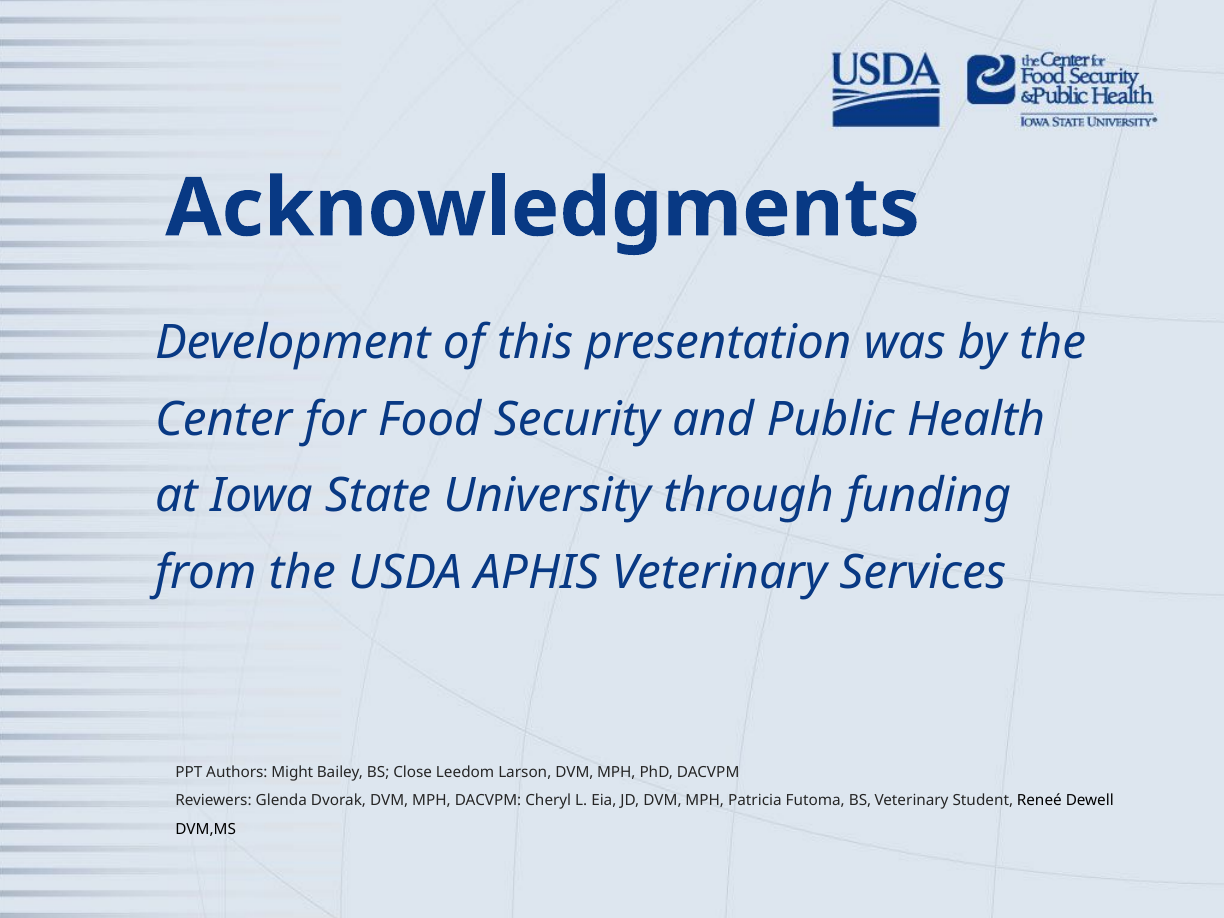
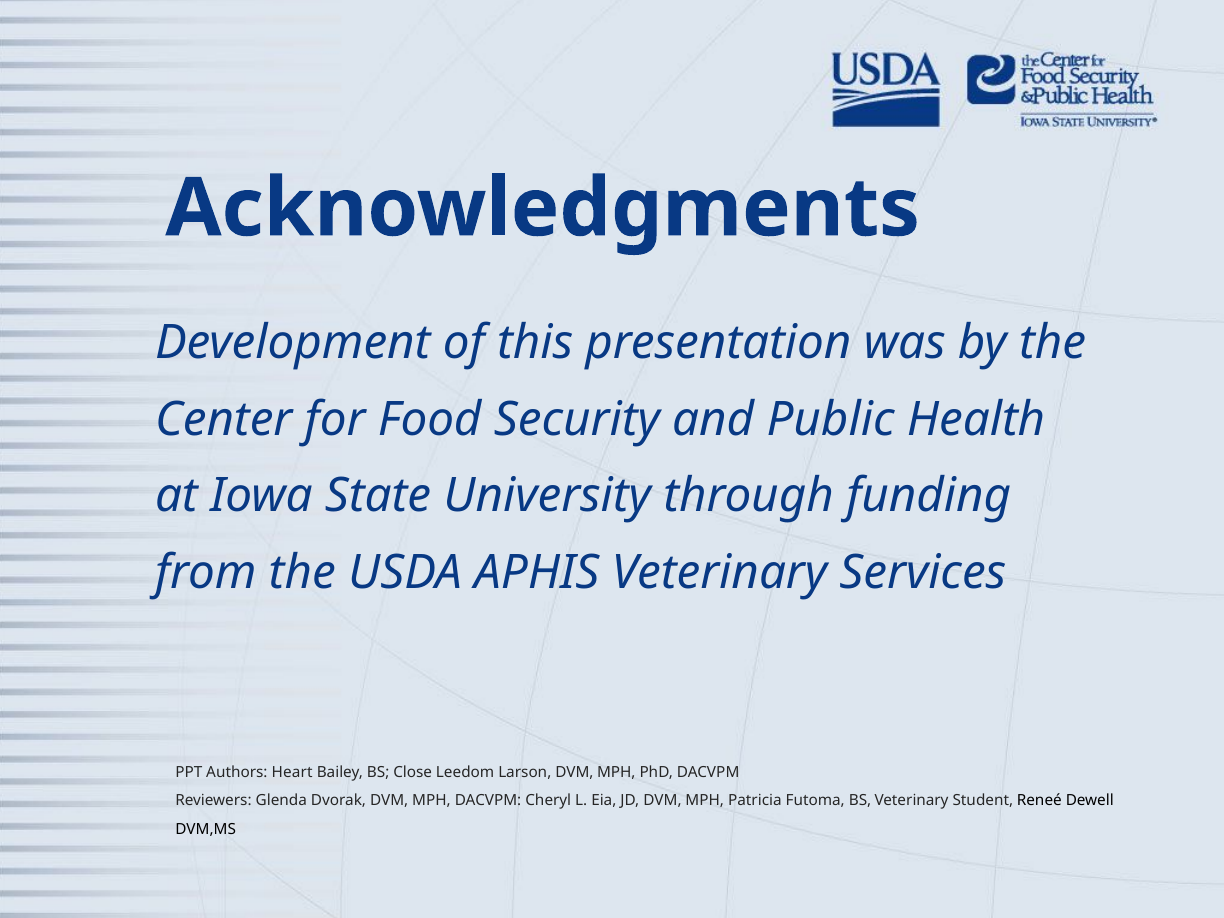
Might: Might -> Heart
